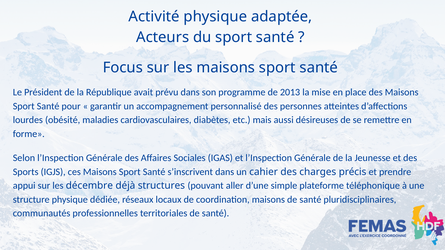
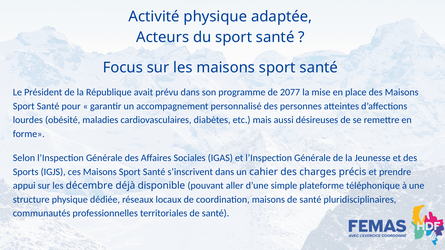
2013: 2013 -> 2077
structures: structures -> disponible
